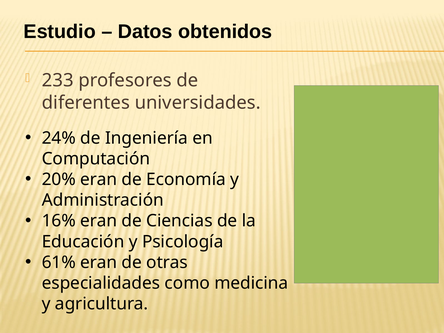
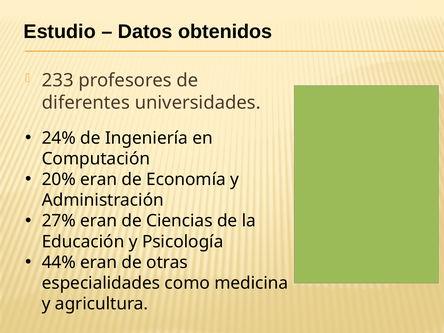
16%: 16% -> 27%
61%: 61% -> 44%
